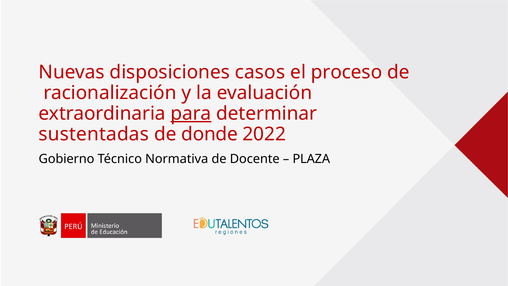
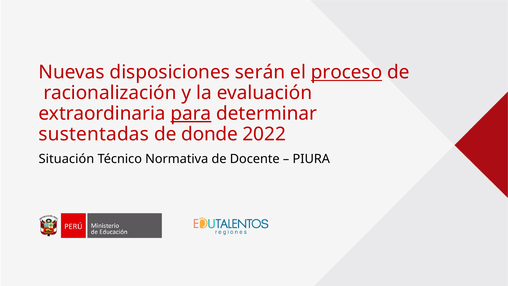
casos: casos -> serán
proceso underline: none -> present
Gobierno: Gobierno -> Situación
PLAZA: PLAZA -> PIURA
